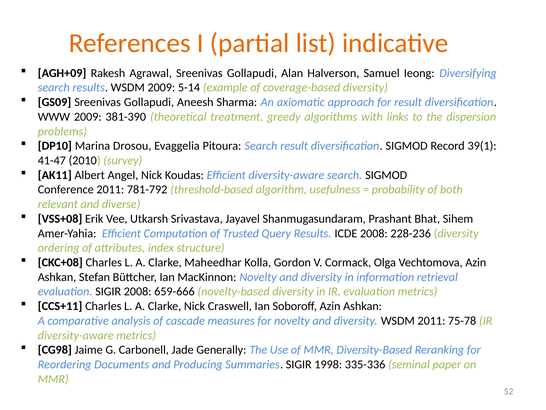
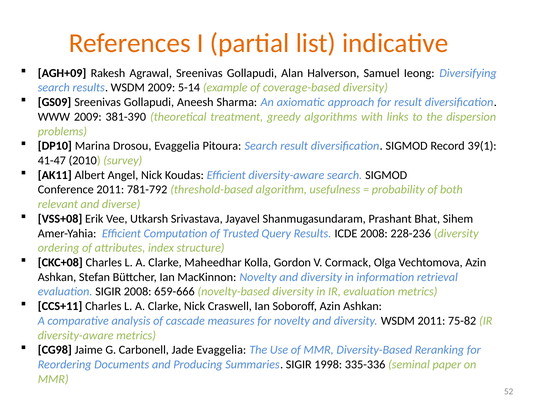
75-78: 75-78 -> 75-82
Jade Generally: Generally -> Evaggelia
